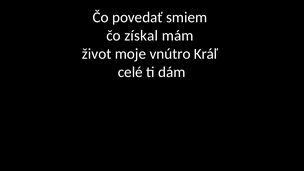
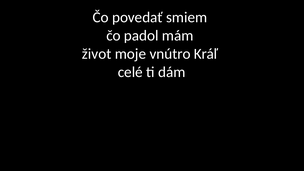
získal: získal -> padol
